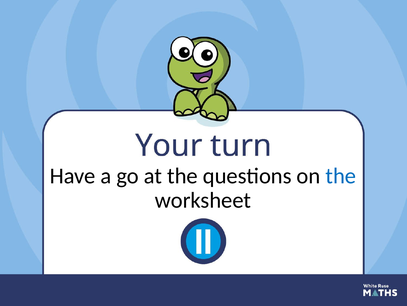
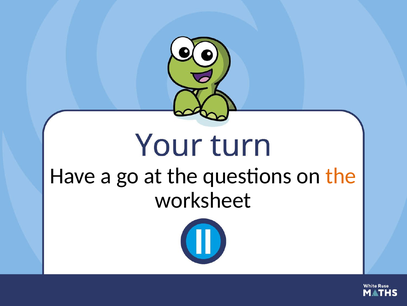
the at (341, 176) colour: blue -> orange
